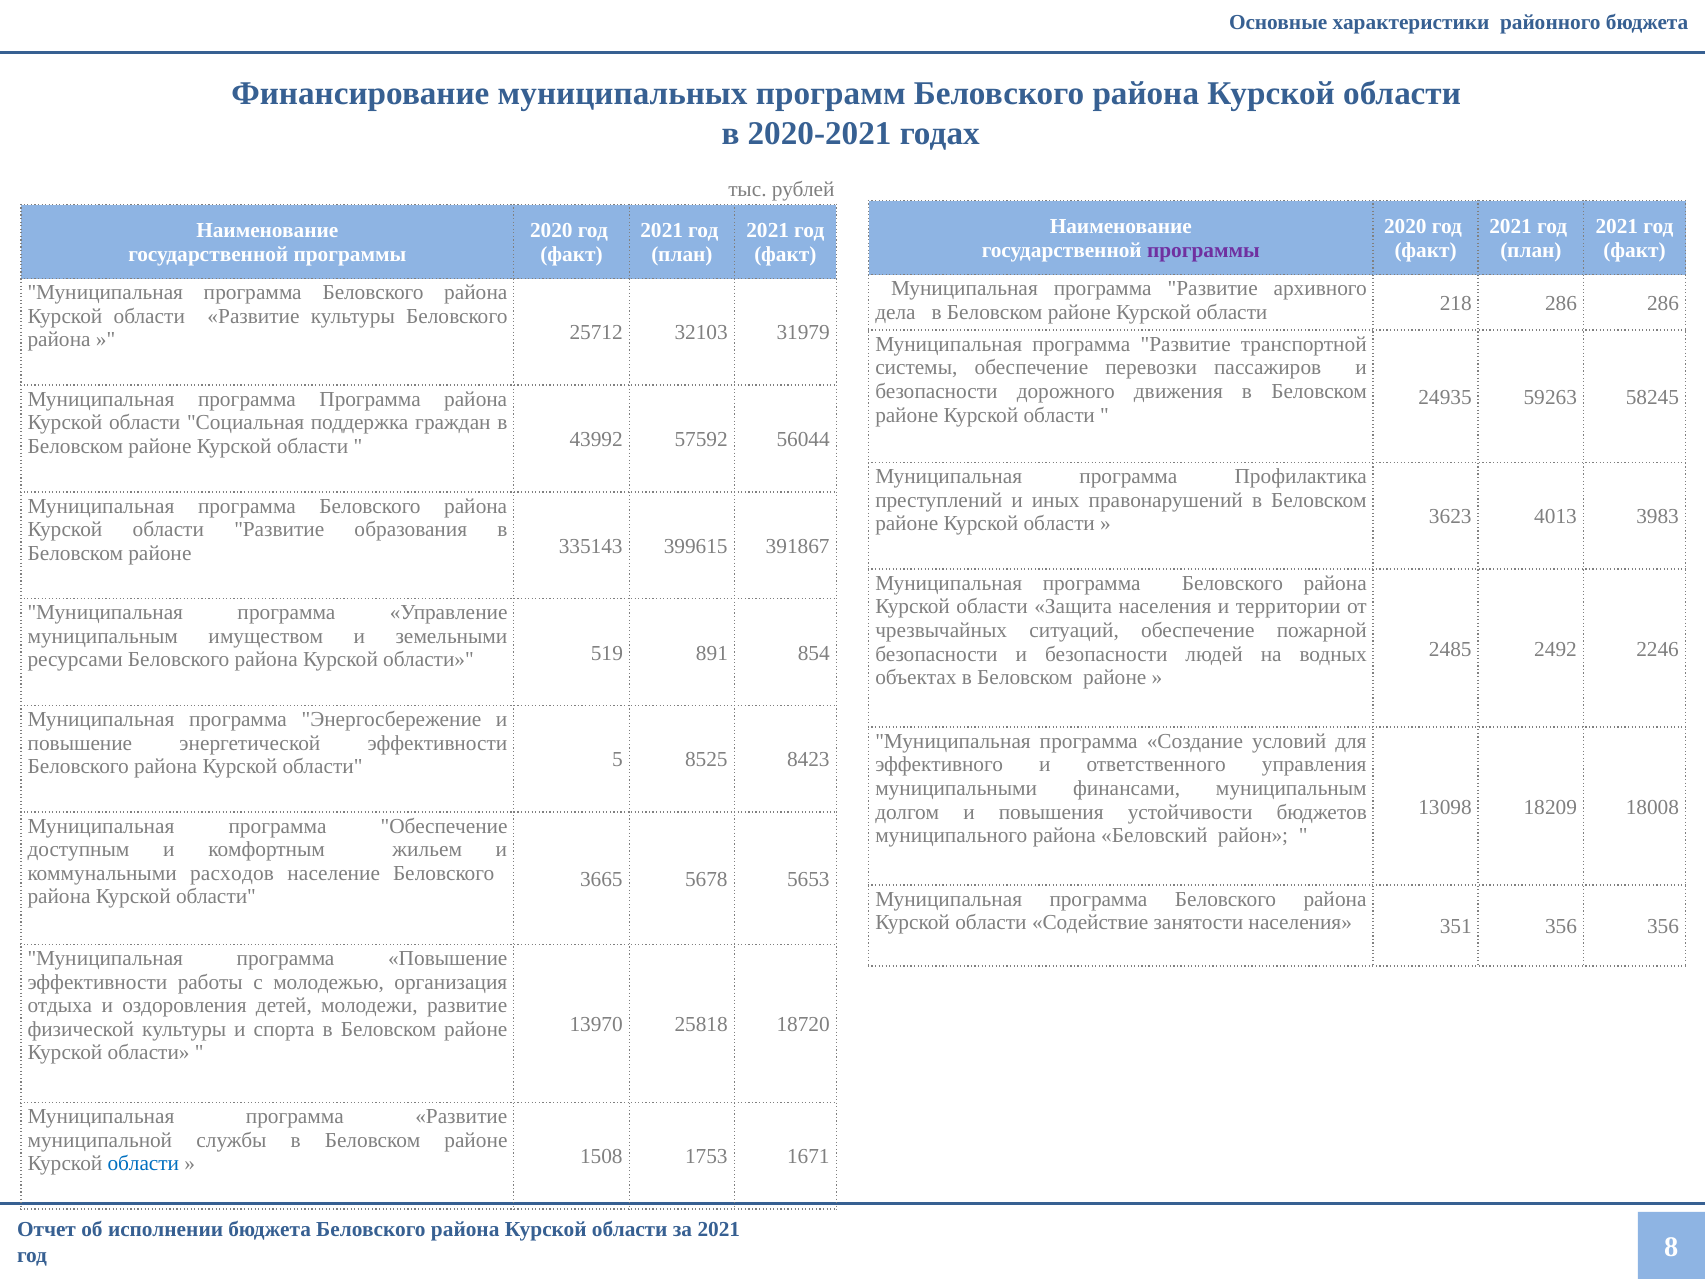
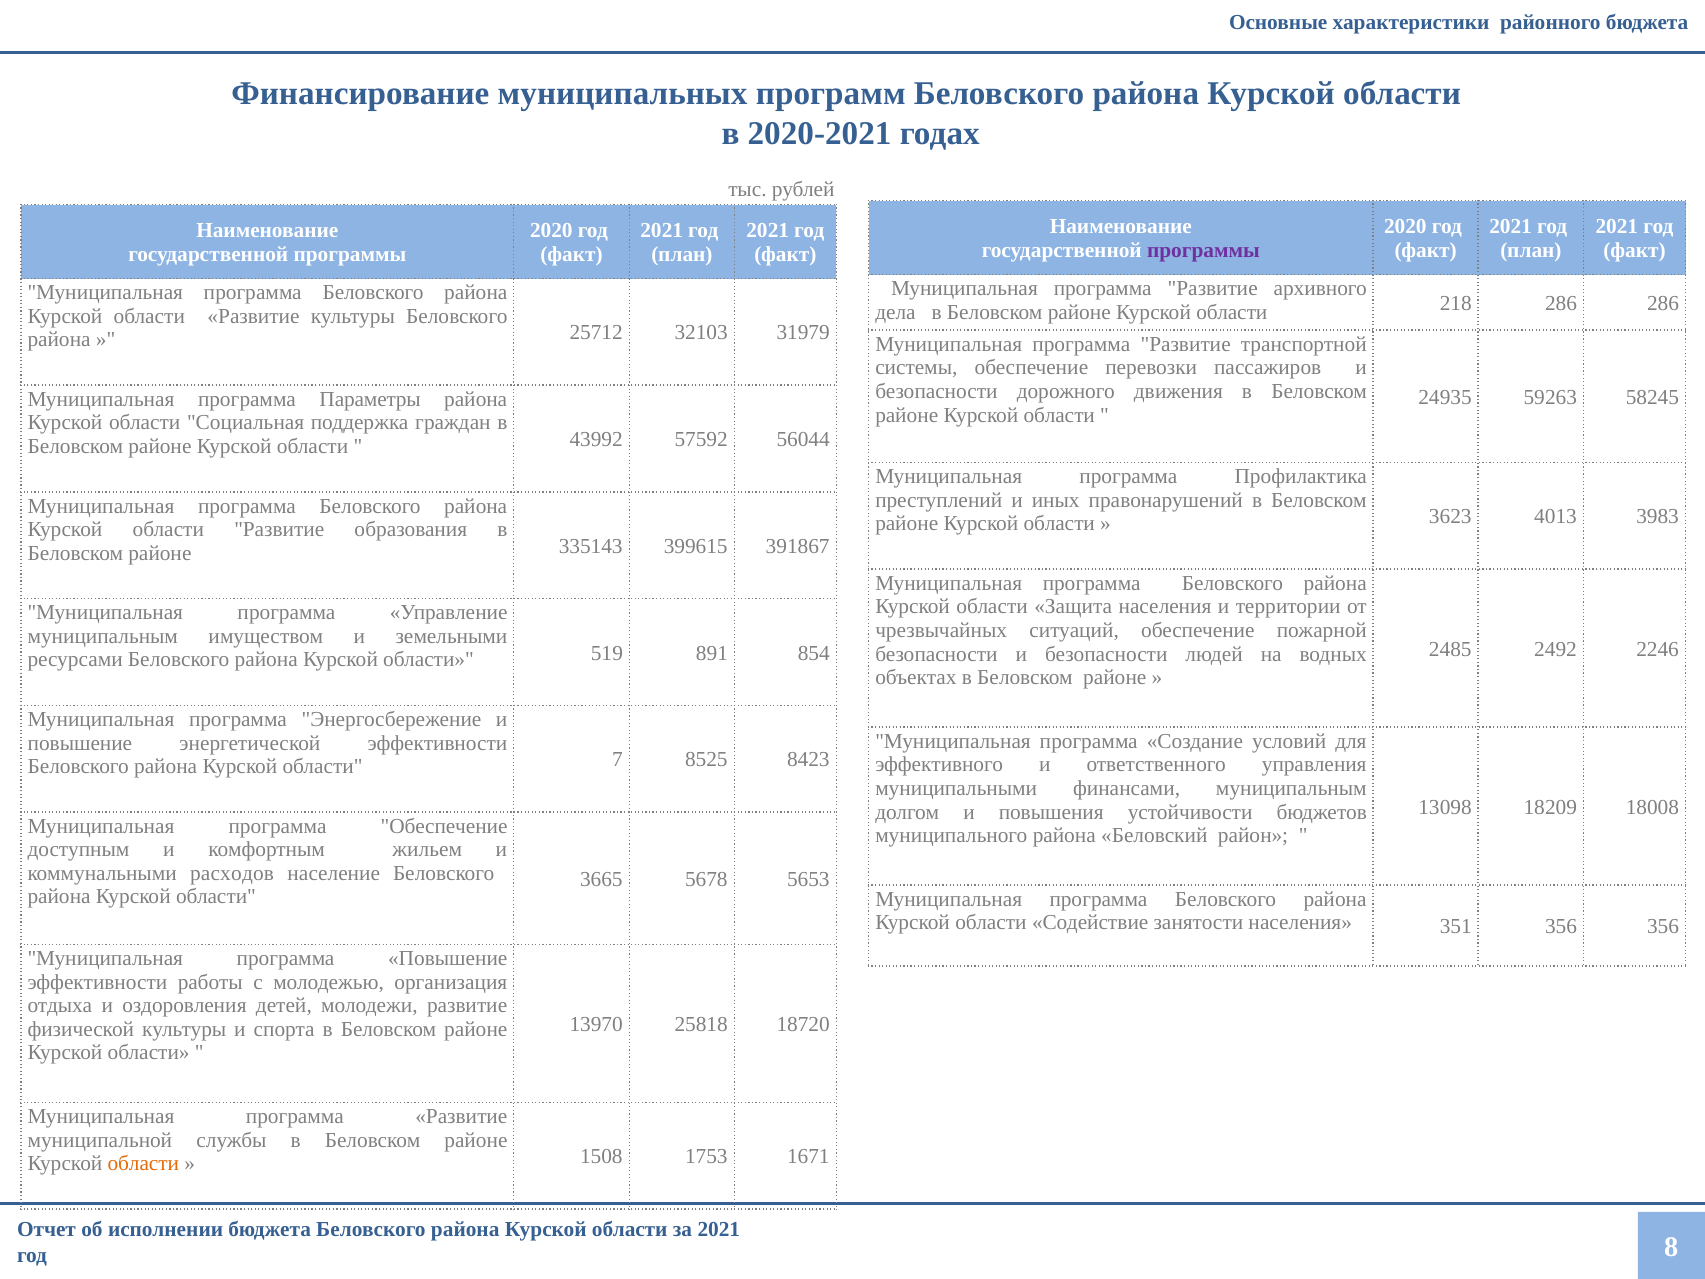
программа Программа: Программа -> Параметры
5: 5 -> 7
области at (143, 1163) colour: blue -> orange
